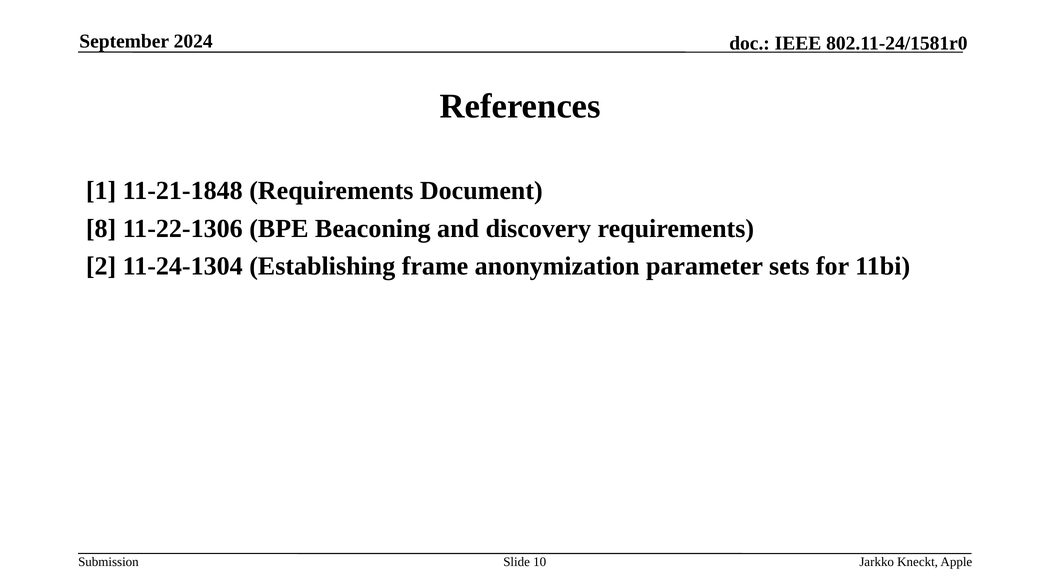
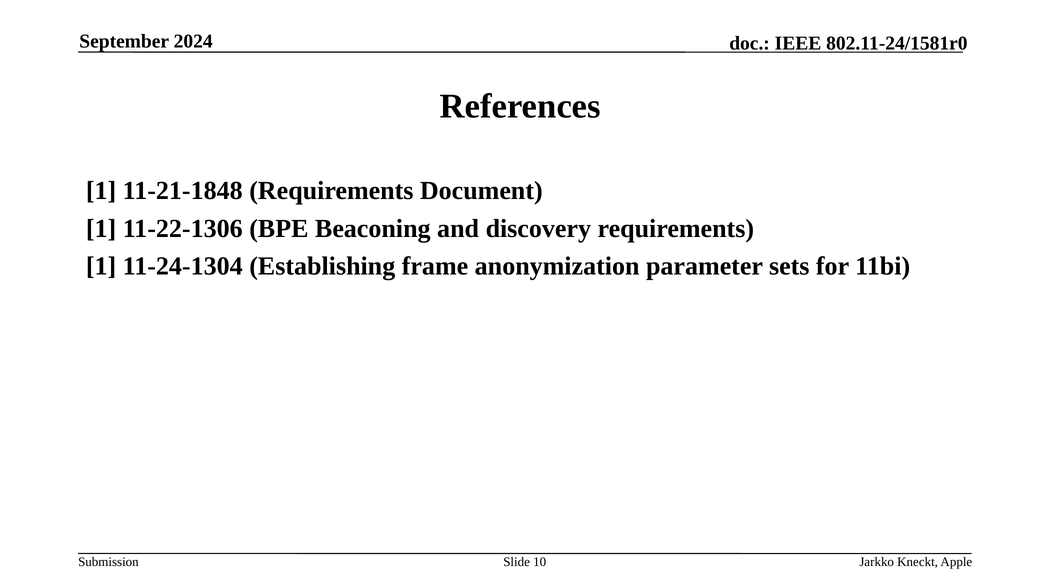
8 at (101, 228): 8 -> 1
2 at (101, 266): 2 -> 1
